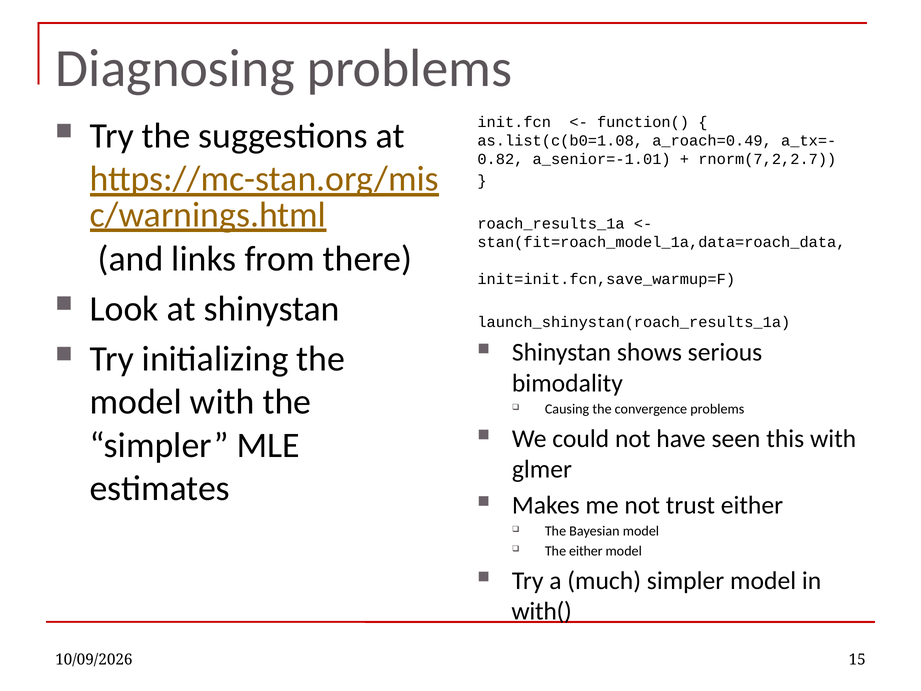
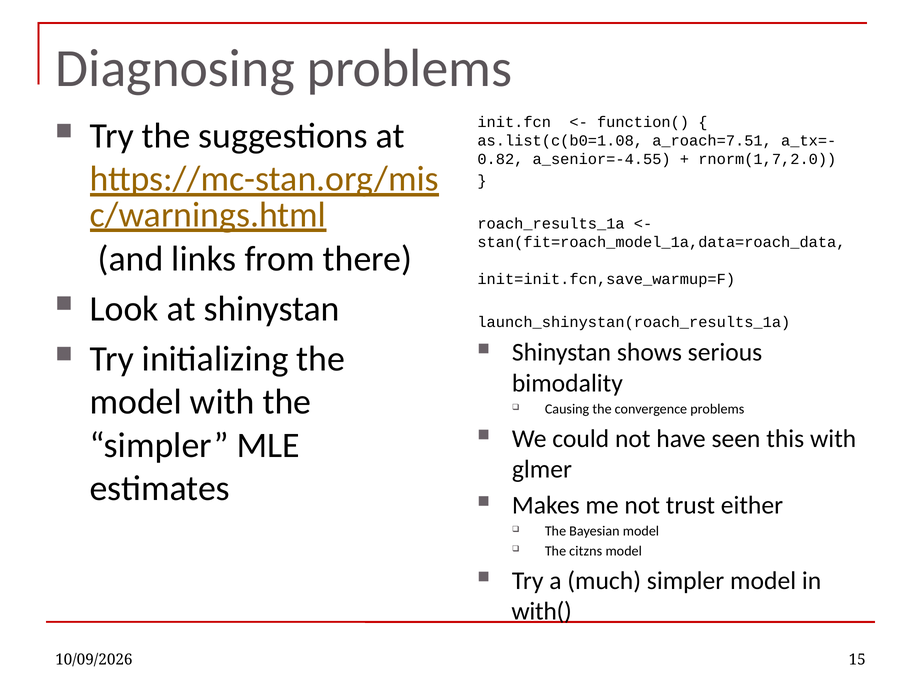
a_roach=0.49: a_roach=0.49 -> a_roach=7.51
a_senior=-1.01: a_senior=-1.01 -> a_senior=-4.55
rnorm(7,2,2.7: rnorm(7,2,2.7 -> rnorm(1,7,2.0
The either: either -> citzns
